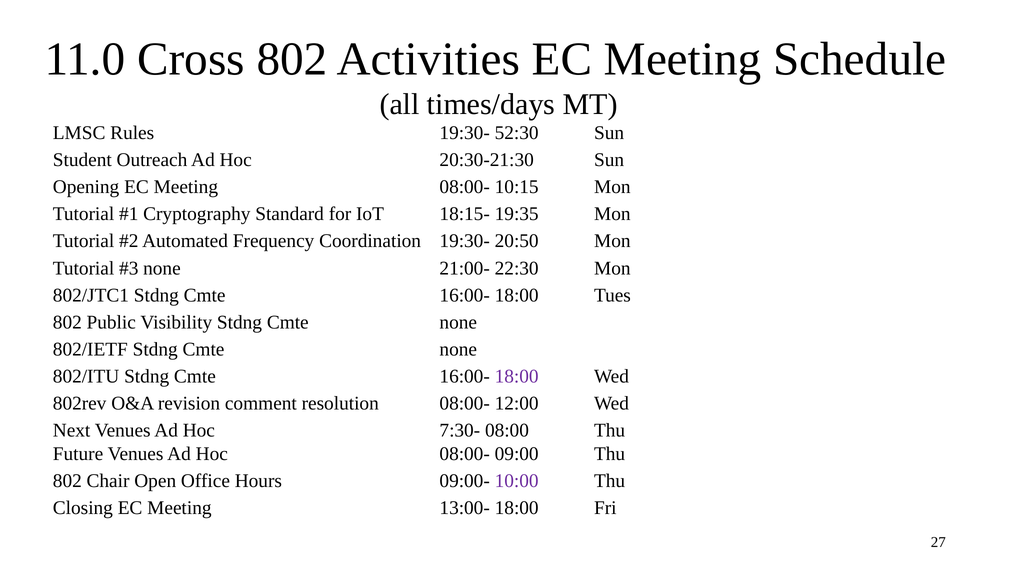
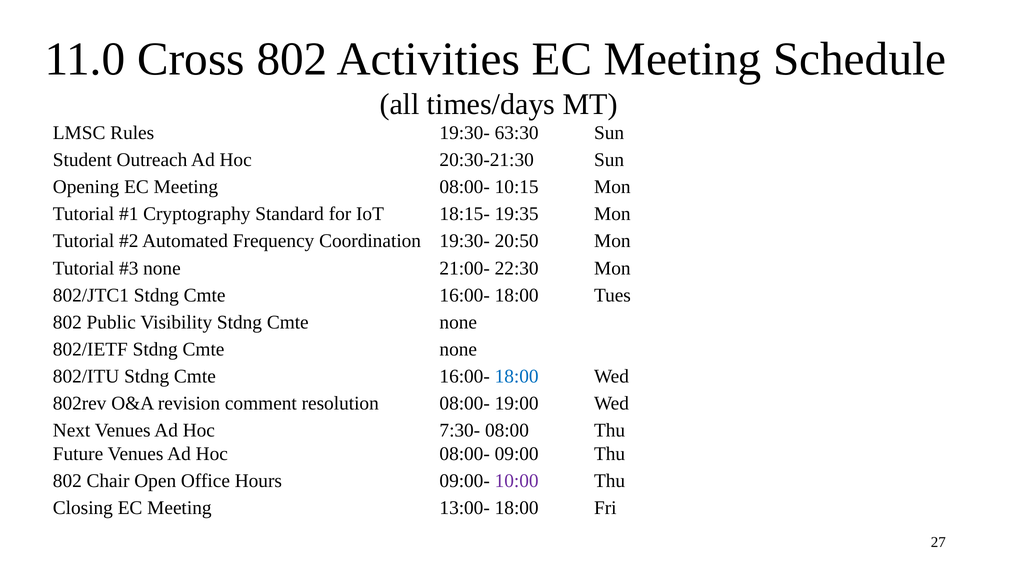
52:30: 52:30 -> 63:30
18:00 at (517, 376) colour: purple -> blue
12:00: 12:00 -> 19:00
